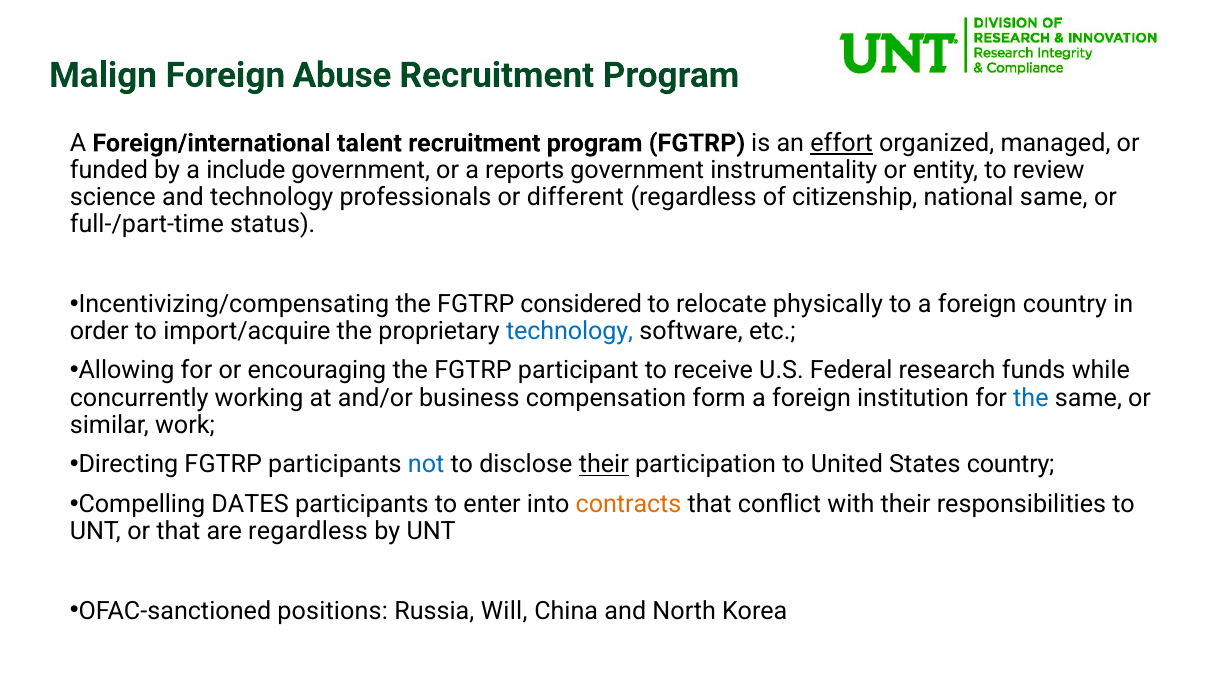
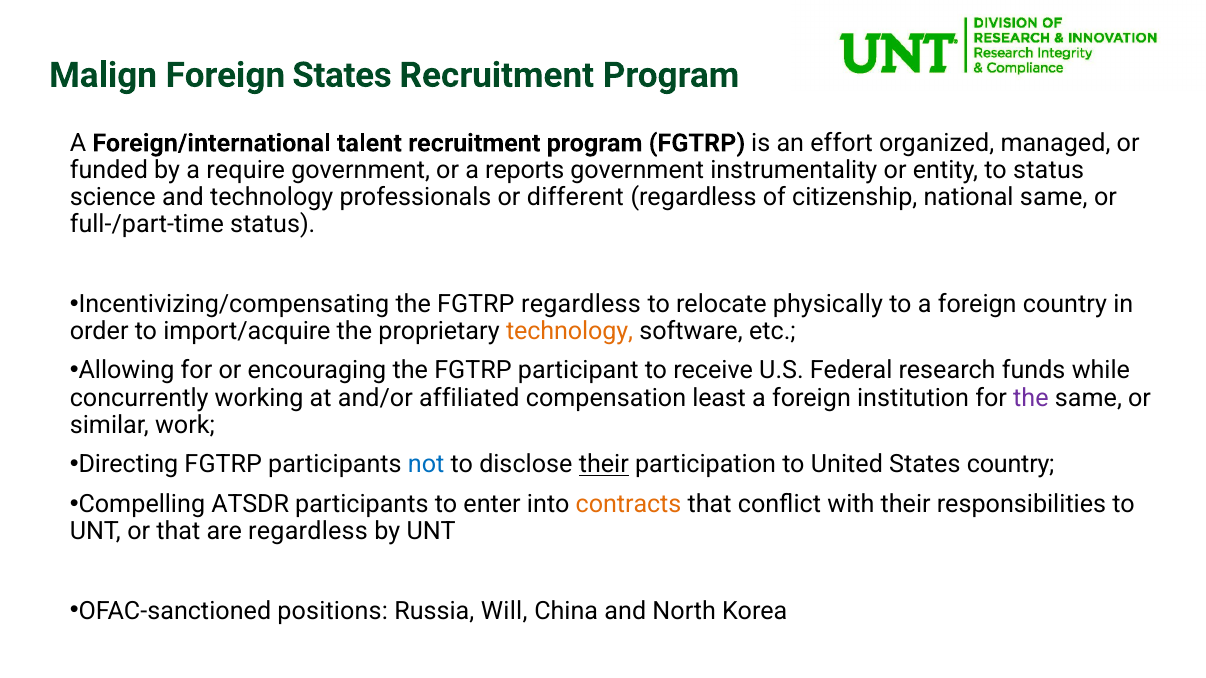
Foreign Abuse: Abuse -> States
effort underline: present -> none
include: include -> require
to review: review -> status
FGTRP considered: considered -> regardless
technology at (570, 331) colour: blue -> orange
business: business -> affiliated
form: form -> least
the at (1031, 398) colour: blue -> purple
DATES: DATES -> ATSDR
